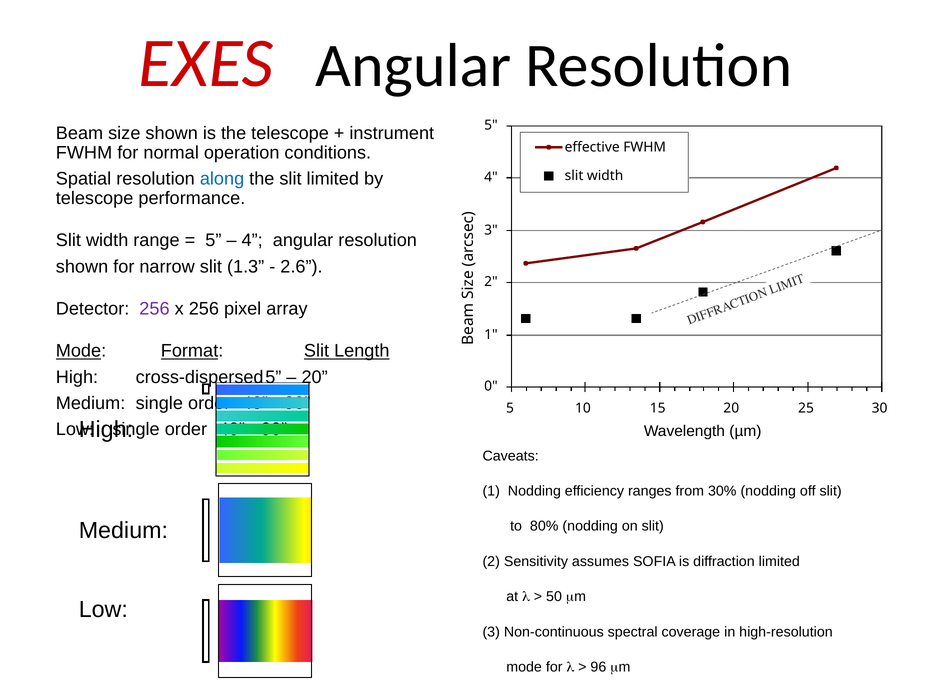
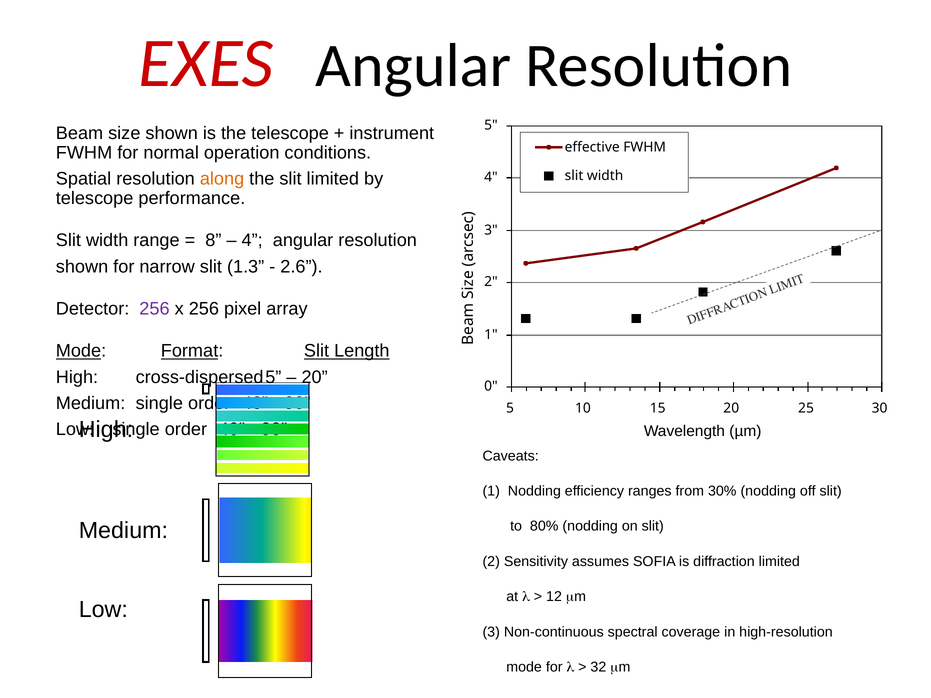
along colour: blue -> orange
5 at (213, 241): 5 -> 8
50: 50 -> 12
96: 96 -> 32
